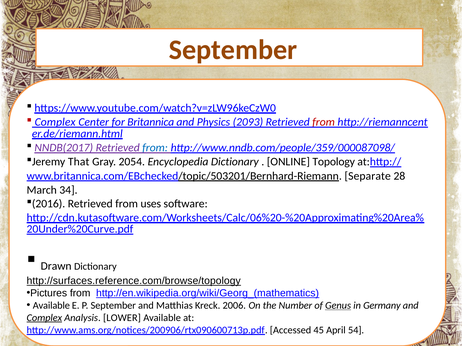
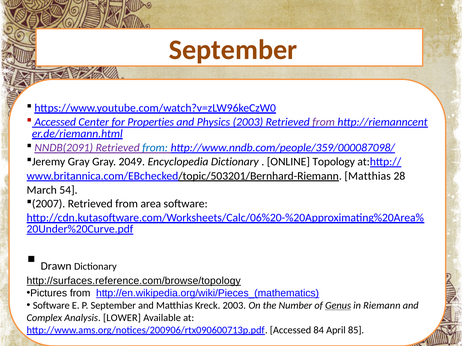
Complex at (55, 122): Complex -> Accessed
Britannica: Britannica -> Properties
Physics 2093: 2093 -> 2003
from at (324, 122) colour: red -> purple
NNDB(2017: NNDB(2017 -> NNDB(2091
That at (79, 162): That -> Gray
2054: 2054 -> 2049
Separate at (368, 176): Separate -> Matthias
34: 34 -> 54
2016: 2016 -> 2007
uses: uses -> area
http://en.wikipedia.org/wiki/Georg_(mathematics: http://en.wikipedia.org/wiki/Georg_(mathematics -> http://en.wikipedia.org/wiki/Pieces_(mathematics
Available at (51, 306): Available -> Software
Kreck 2006: 2006 -> 2003
Germany: Germany -> Riemann
Complex at (44, 318) underline: present -> none
45: 45 -> 84
54: 54 -> 85
